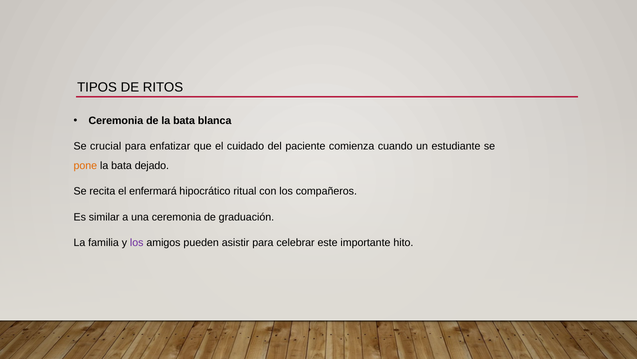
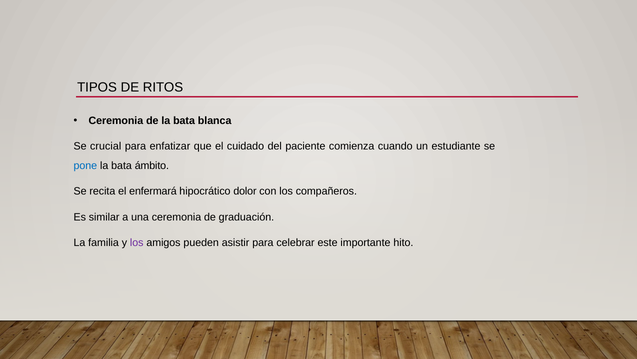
pone colour: orange -> blue
dejado: dejado -> ámbito
ritual: ritual -> dolor
